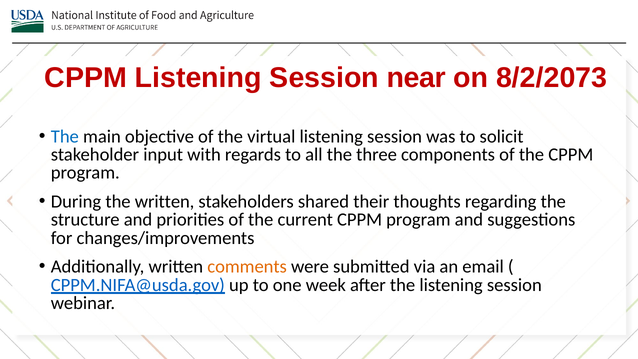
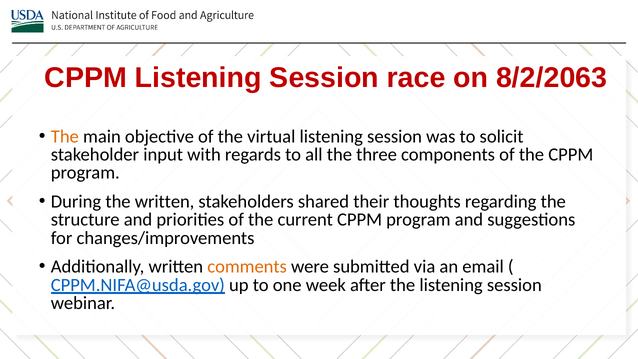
near: near -> race
8/2/2073: 8/2/2073 -> 8/2/2063
The at (65, 137) colour: blue -> orange
